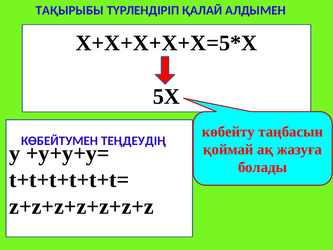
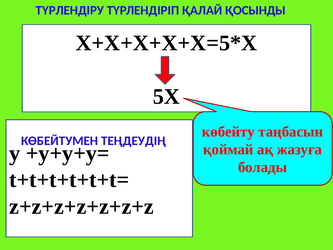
ТАҚЫРЫБЫ: ТАҚЫРЫБЫ -> ТҮРЛЕНДІРУ
АЛДЫМЕН: АЛДЫМЕН -> ҚОСЫНДЫ
